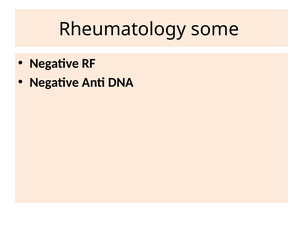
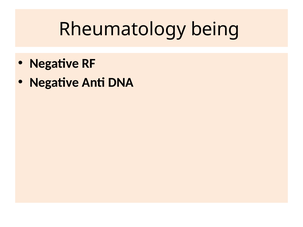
some: some -> being
